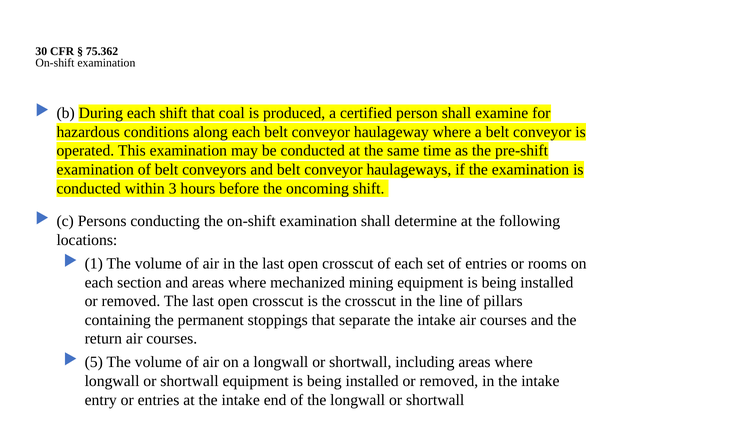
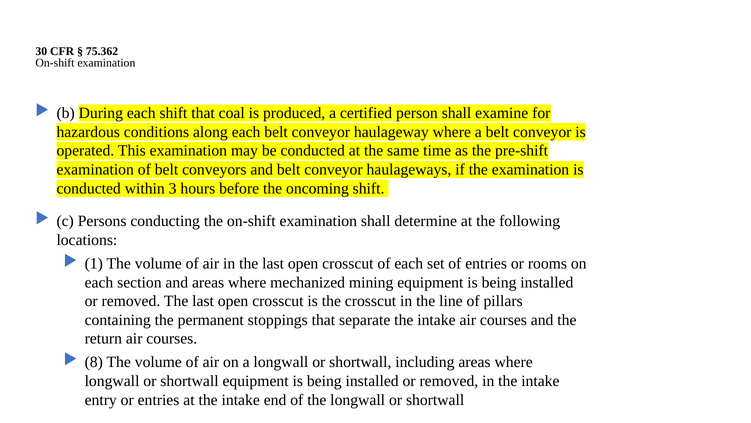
5: 5 -> 8
